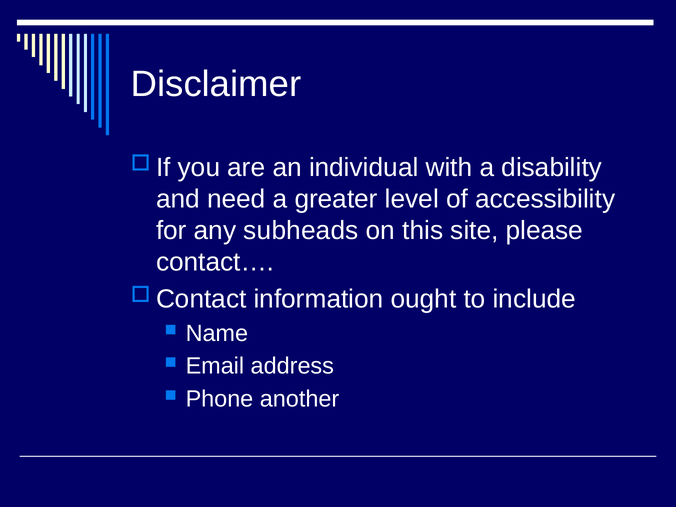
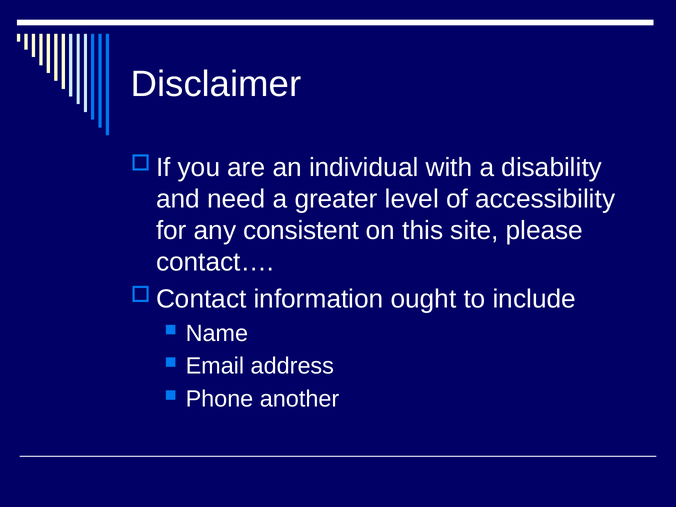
subheads: subheads -> consistent
